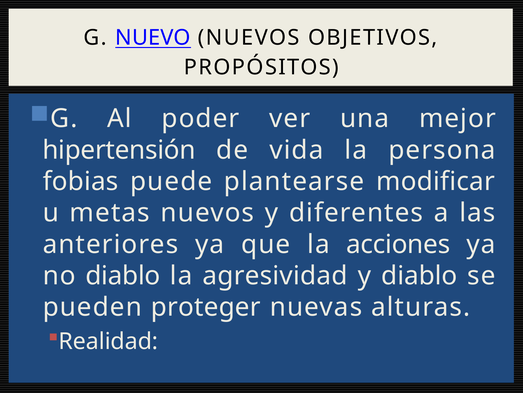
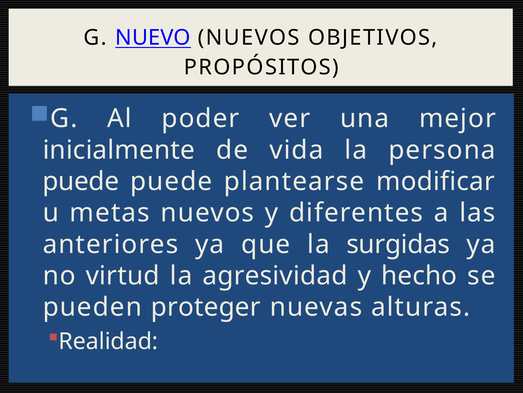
hipertensión: hipertensión -> inicialmente
fobias at (81, 181): fobias -> puede
acciones: acciones -> surgidas
no diablo: diablo -> virtud
y diablo: diablo -> hecho
